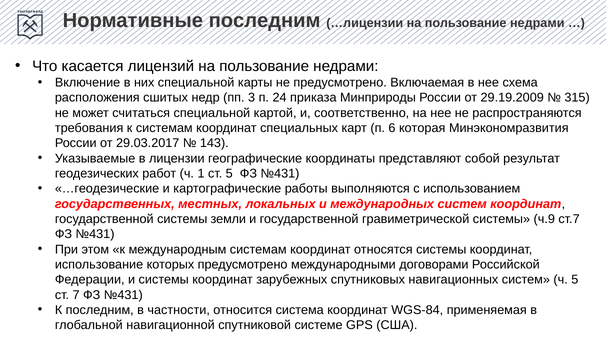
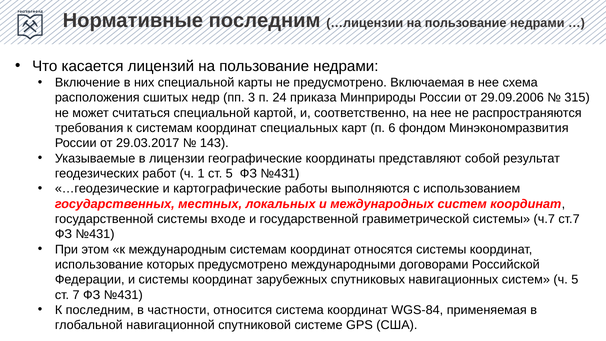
29.19.2009: 29.19.2009 -> 29.09.2006
которая: которая -> фондом
земли: земли -> входе
ч.9: ч.9 -> ч.7
